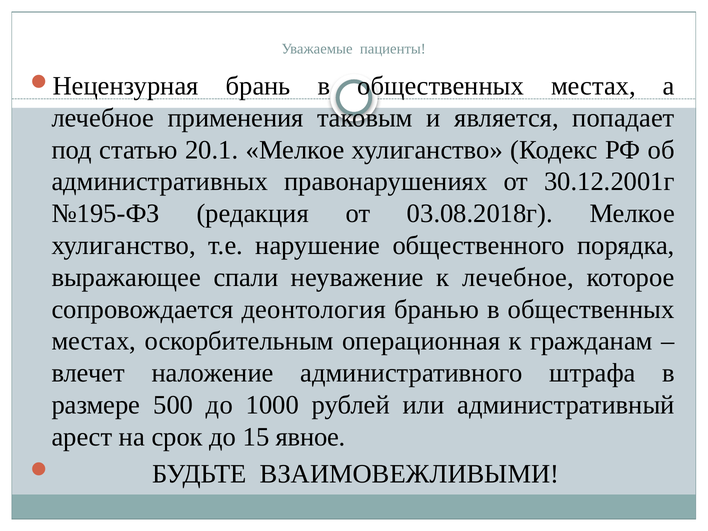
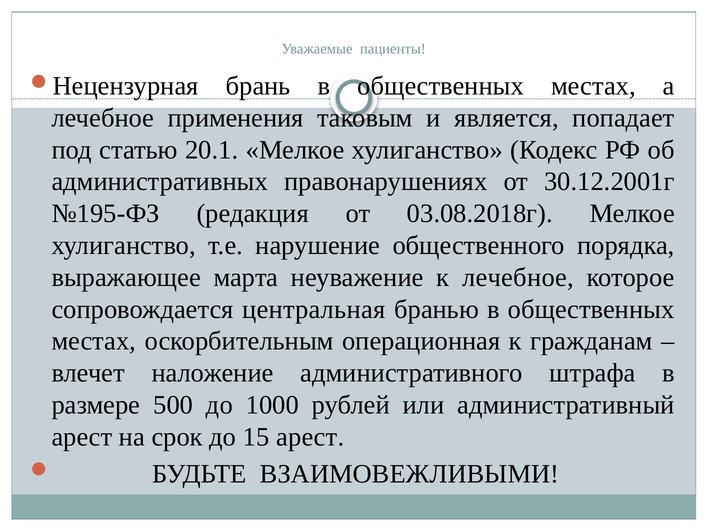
спали: спали -> марта
деонтология: деонтология -> центральная
15 явное: явное -> арест
